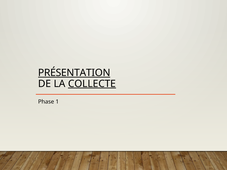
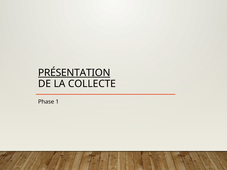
COLLECTE underline: present -> none
